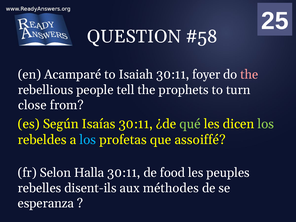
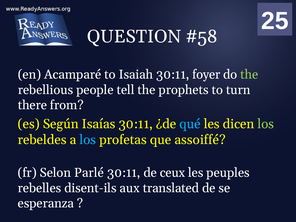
the at (249, 75) colour: pink -> light green
close: close -> there
qué colour: light green -> light blue
Halla: Halla -> Parlé
food: food -> ceux
méthodes: méthodes -> translated
